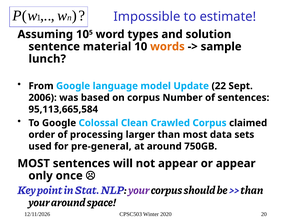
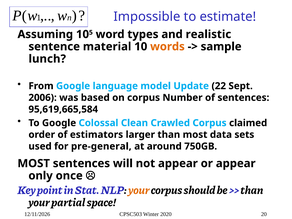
solution: solution -> realistic
95,113,665,584: 95,113,665,584 -> 95,619,665,584
processing: processing -> estimators
your at (139, 190) colour: purple -> orange
your around: around -> partial
